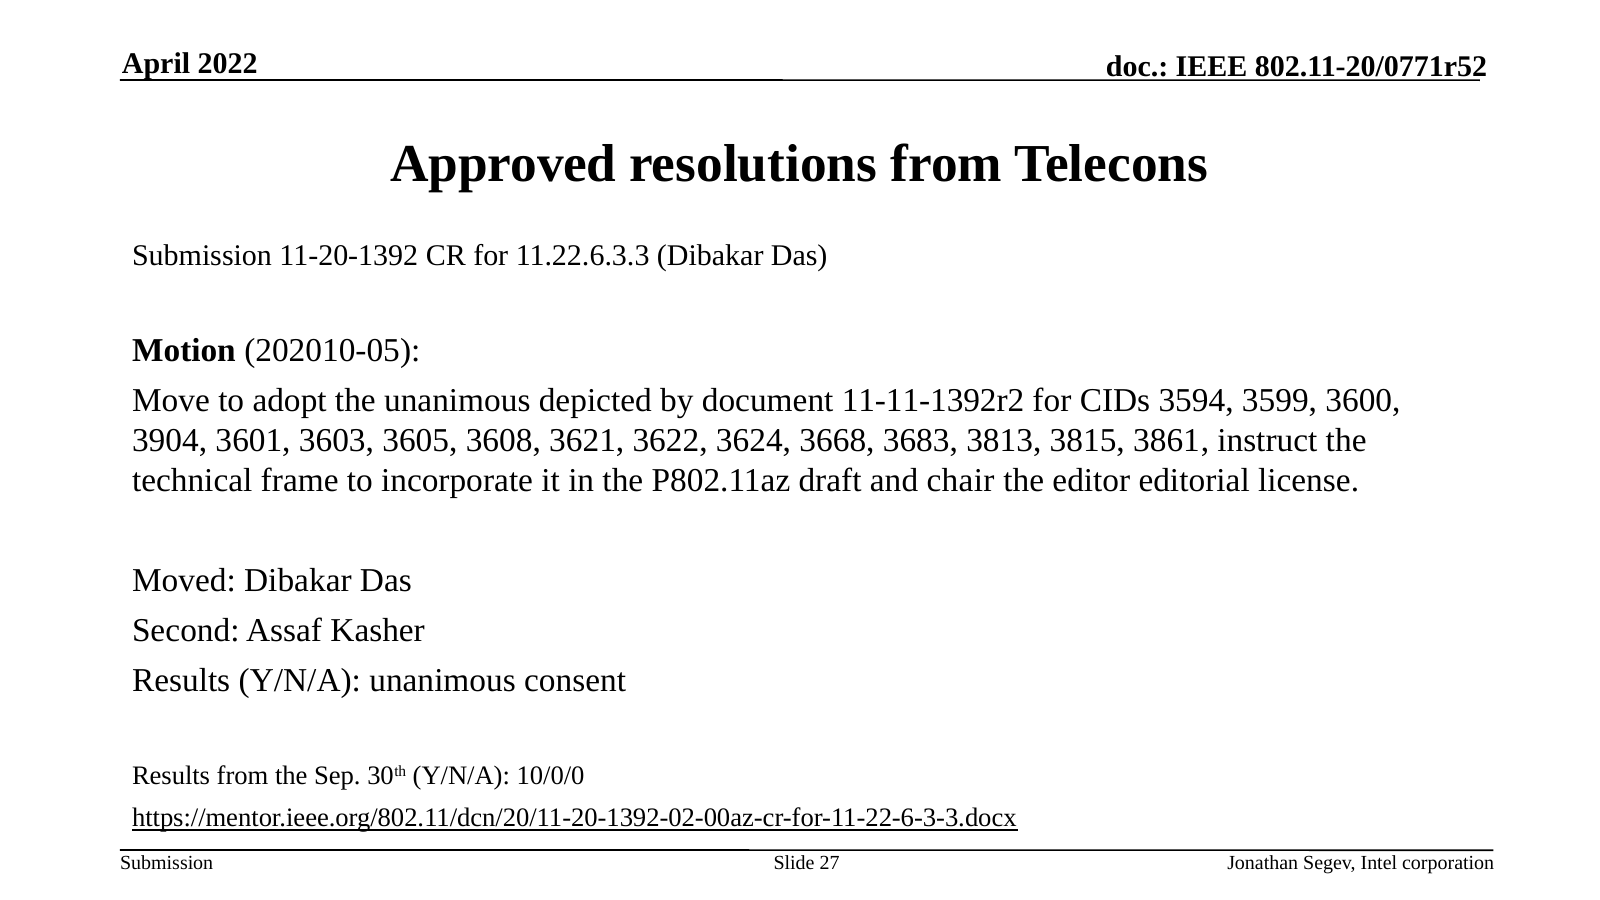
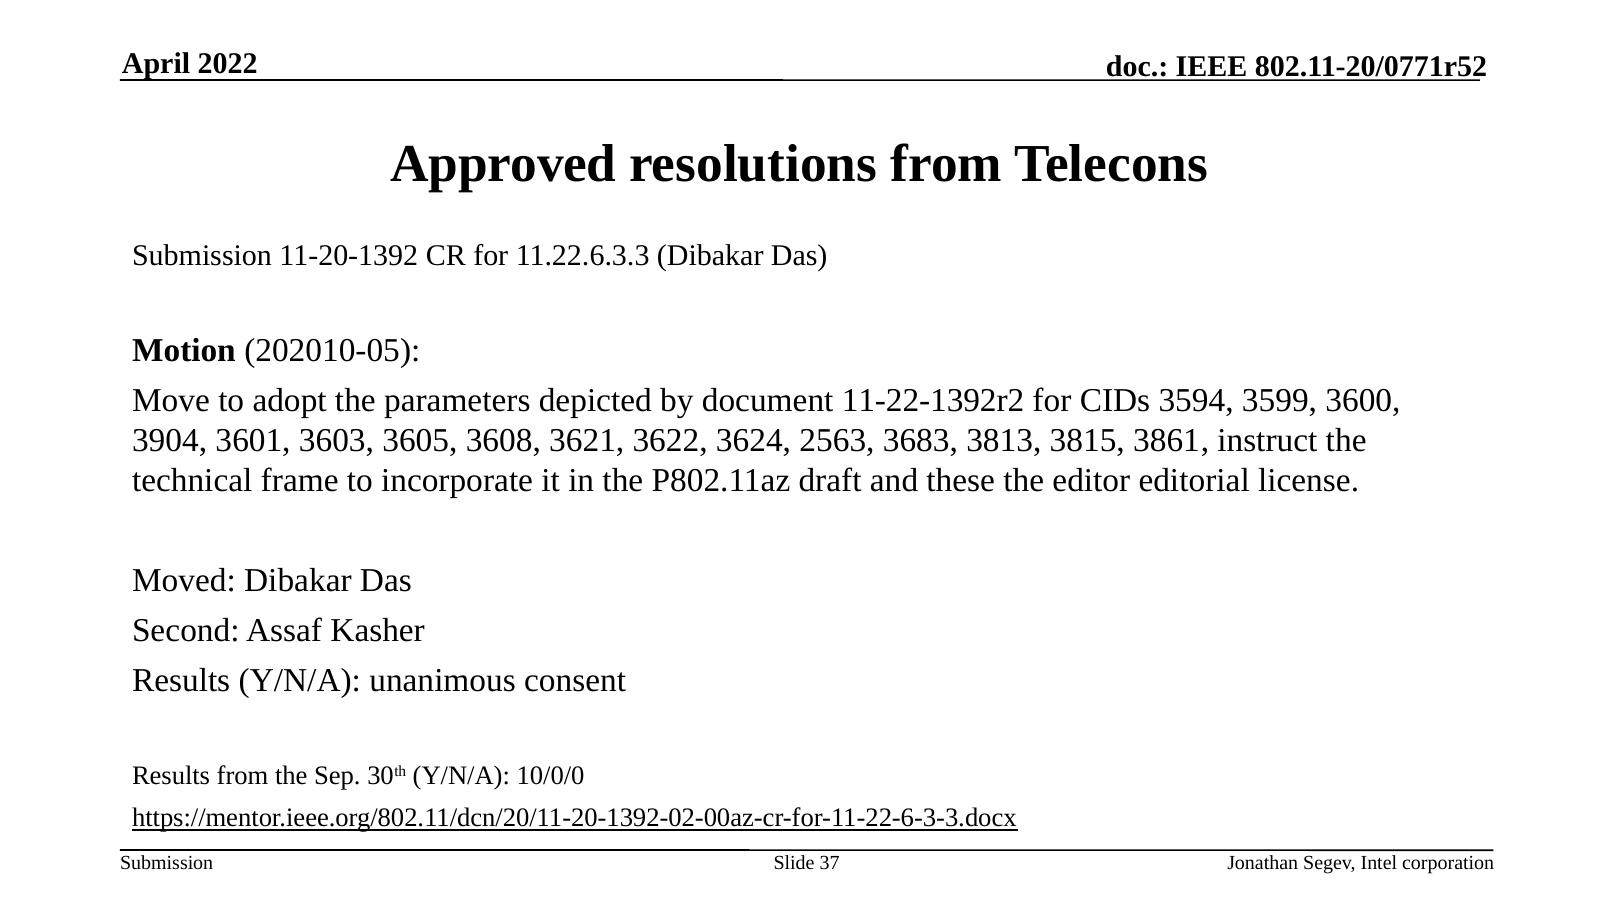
the unanimous: unanimous -> parameters
11-11-1392r2: 11-11-1392r2 -> 11-22-1392r2
3668: 3668 -> 2563
chair: chair -> these
27: 27 -> 37
